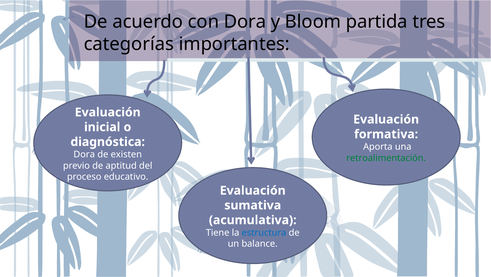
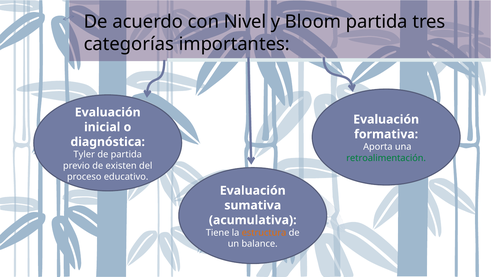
con Dora: Dora -> Nivel
Dora at (84, 154): Dora -> Tyler
de existen: existen -> partida
aptitud: aptitud -> existen
estructura colour: blue -> orange
